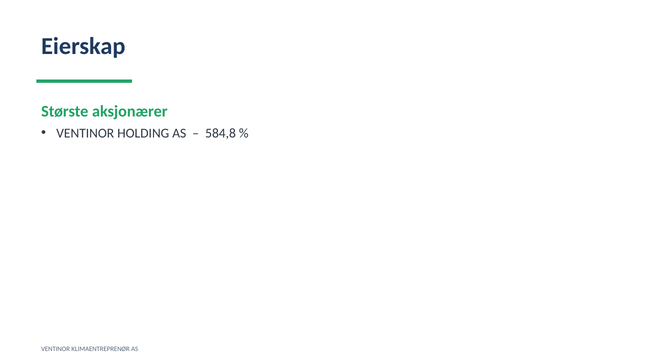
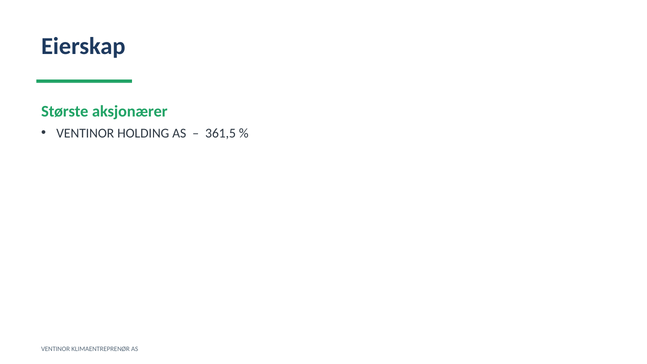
584,8: 584,8 -> 361,5
